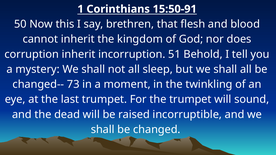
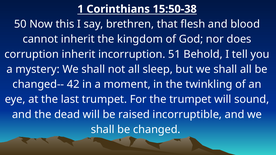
15:50-91: 15:50-91 -> 15:50-38
73: 73 -> 42
